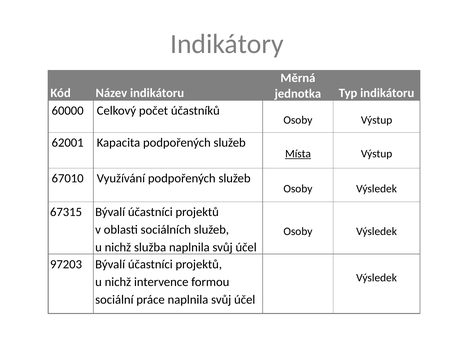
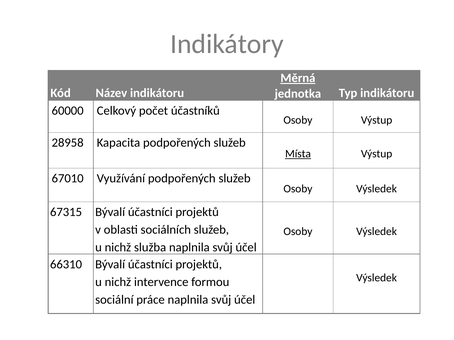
Měrná underline: none -> present
62001: 62001 -> 28958
97203: 97203 -> 66310
